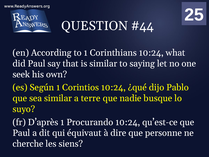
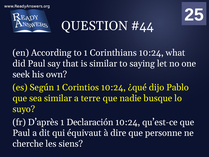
Procurando: Procurando -> Declaración
